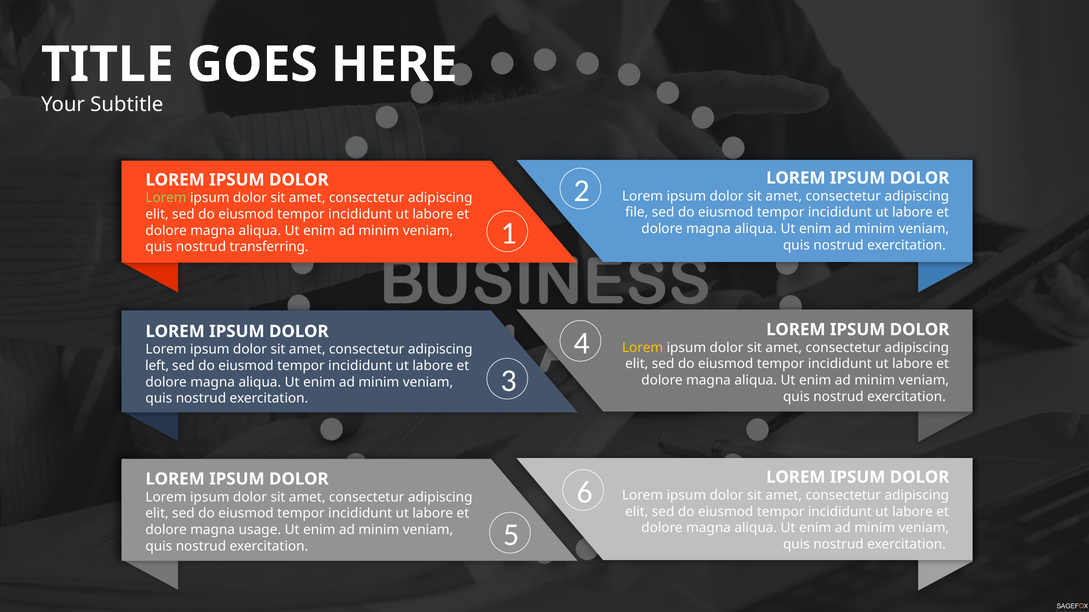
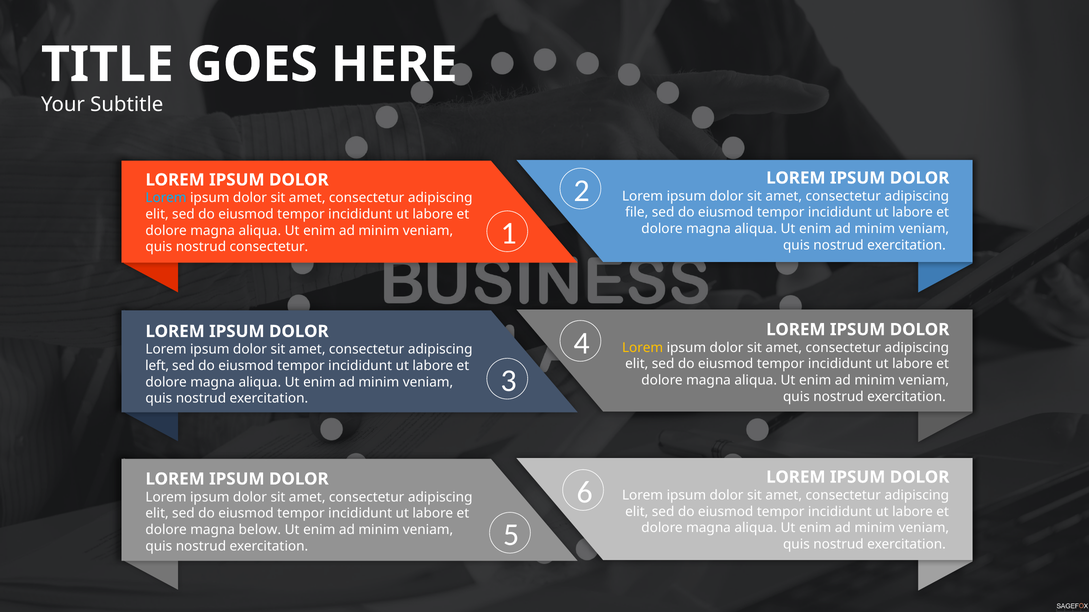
Lorem at (166, 198) colour: light green -> light blue
nostrud transferring: transferring -> consectetur
usage: usage -> below
